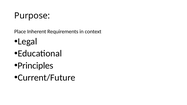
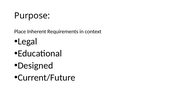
Principles: Principles -> Designed
